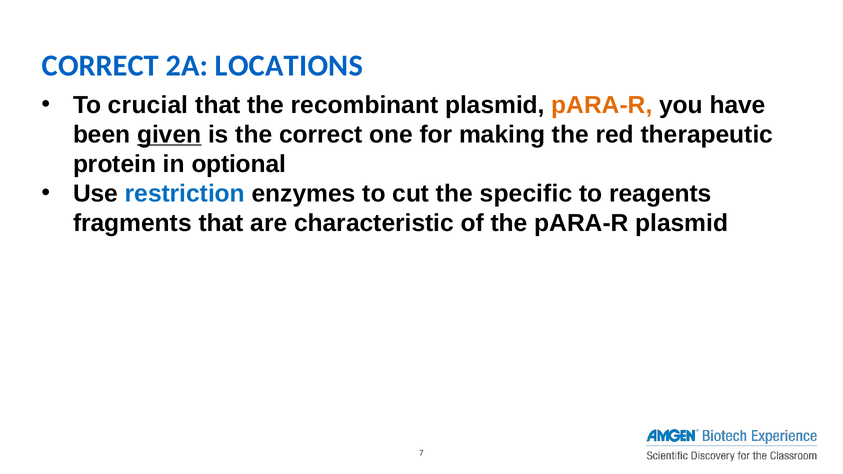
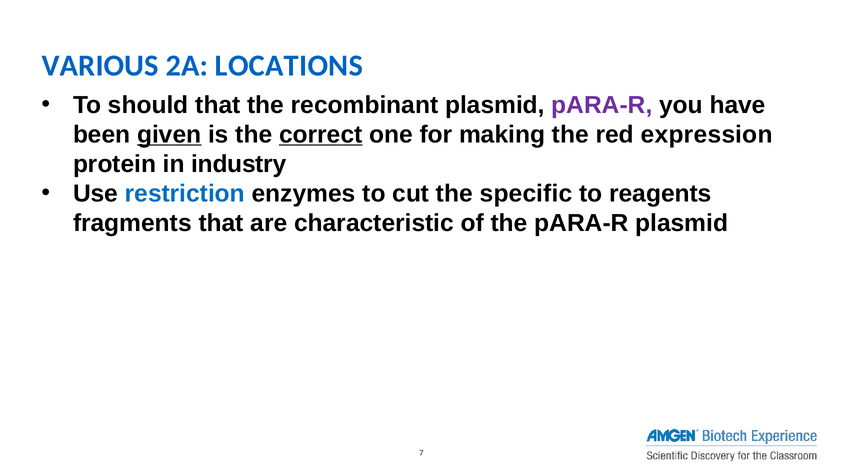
CORRECT at (100, 66): CORRECT -> VARIOUS
crucial: crucial -> should
pARA-R at (602, 105) colour: orange -> purple
correct at (321, 134) underline: none -> present
therapeutic: therapeutic -> expression
optional: optional -> industry
